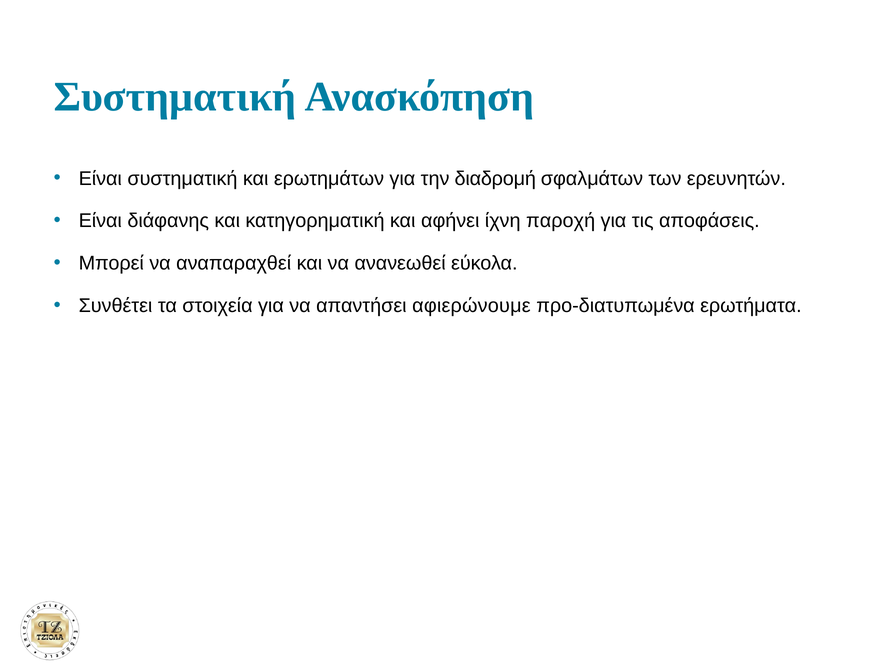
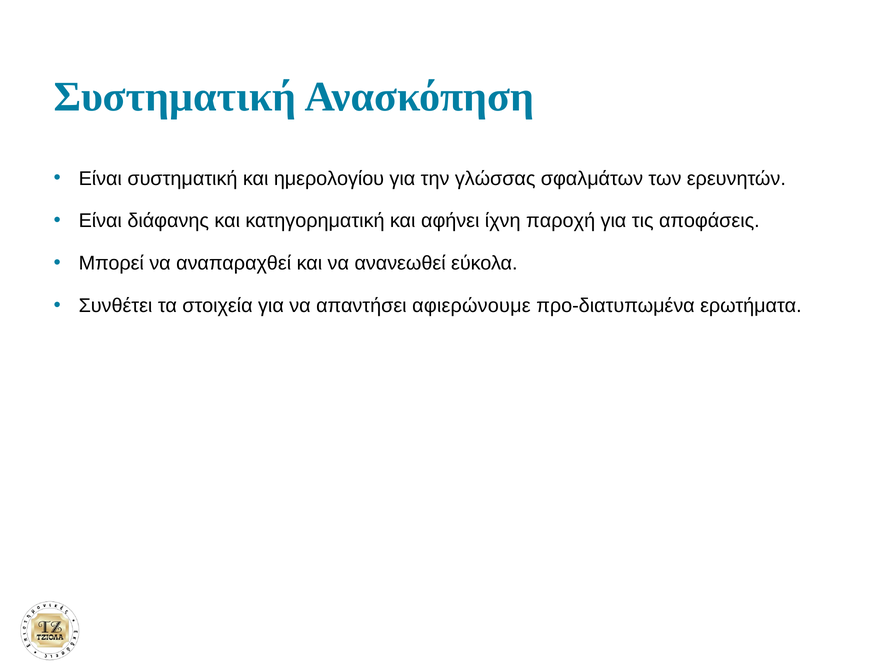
ερωτημάτων: ερωτημάτων -> ημερολογίου
διαδρομή: διαδρομή -> γλώσσας
